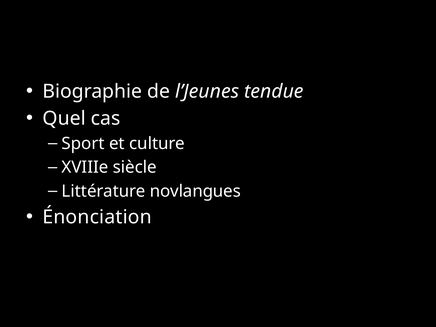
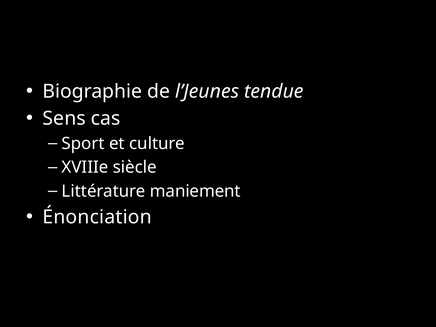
Quel: Quel -> Sens
novlangues: novlangues -> maniement
